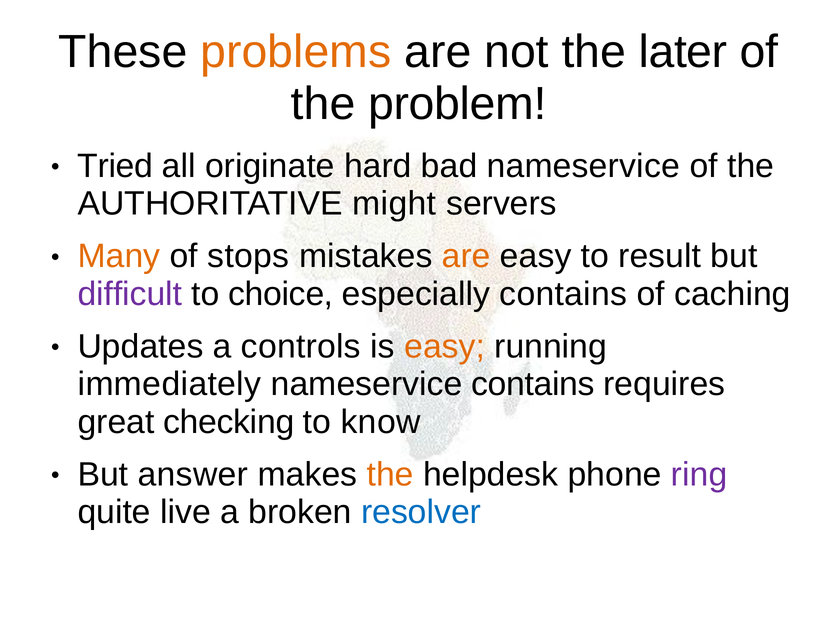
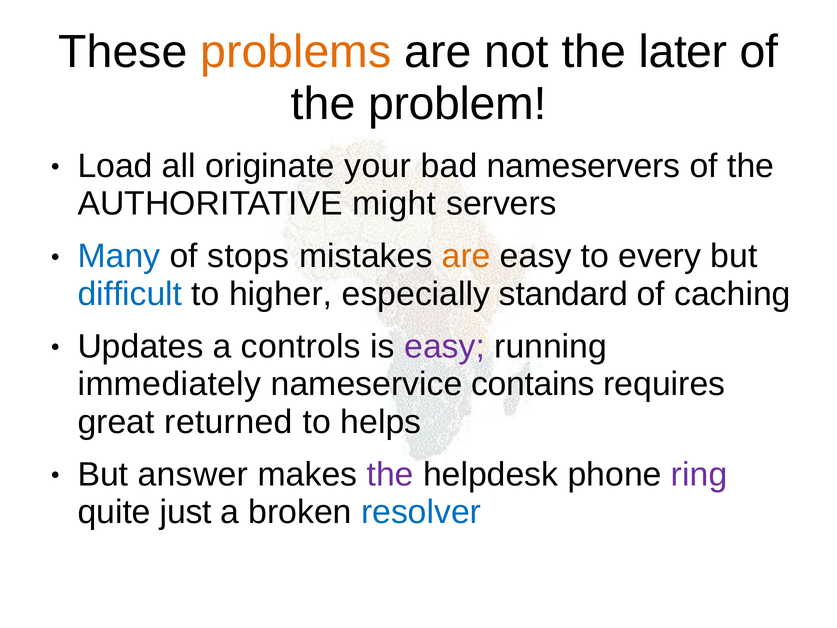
Tried: Tried -> Load
hard: hard -> your
bad nameservice: nameservice -> nameservers
Many colour: orange -> blue
result: result -> every
difficult colour: purple -> blue
choice: choice -> higher
especially contains: contains -> standard
easy at (445, 346) colour: orange -> purple
checking: checking -> returned
know: know -> helps
the at (390, 474) colour: orange -> purple
live: live -> just
